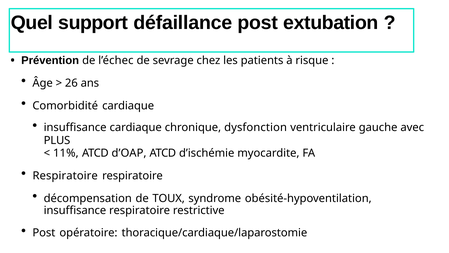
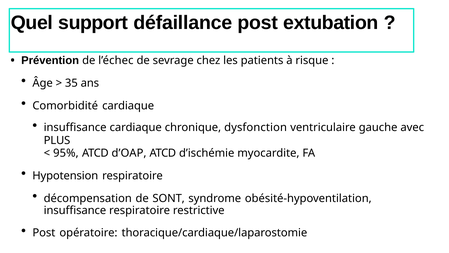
26: 26 -> 35
11%: 11% -> 95%
Respiratoire at (65, 175): Respiratoire -> Hypotension
TOUX: TOUX -> SONT
